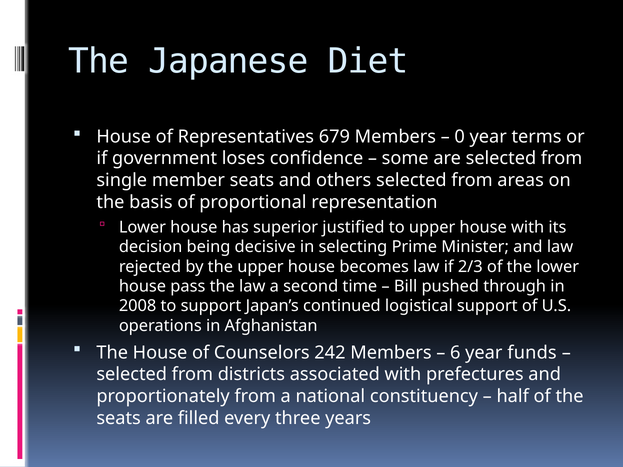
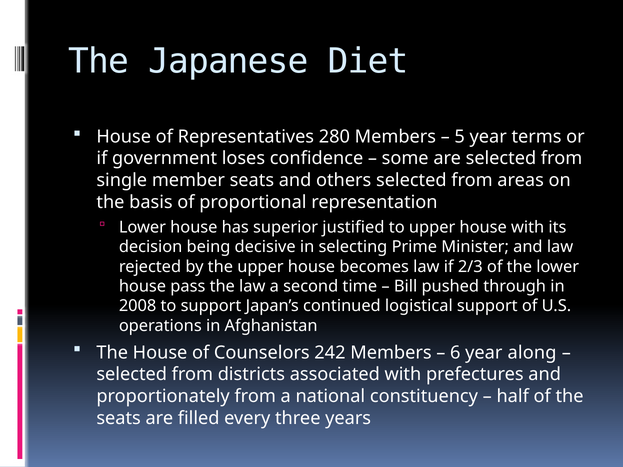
679: 679 -> 280
0: 0 -> 5
funds: funds -> along
